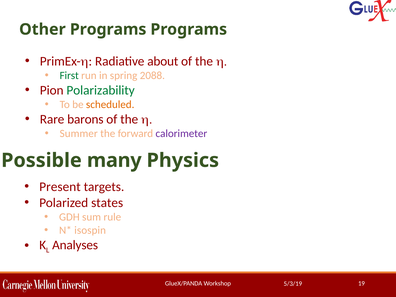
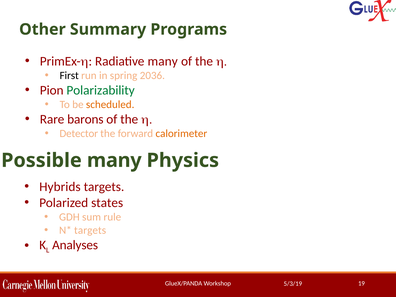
Other Programs: Programs -> Summary
Radiative about: about -> many
First colour: green -> black
2088: 2088 -> 2036
Summer: Summer -> Detector
calorimeter colour: purple -> orange
Present: Present -> Hybrids
isospin at (90, 230): isospin -> targets
